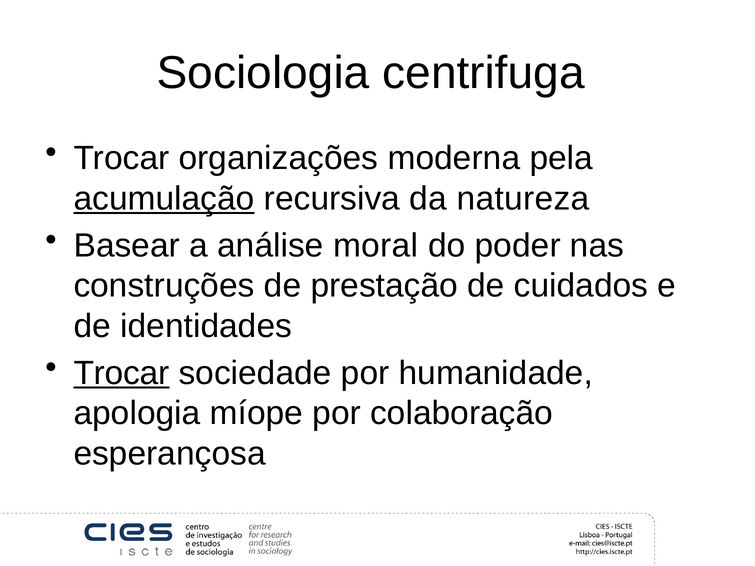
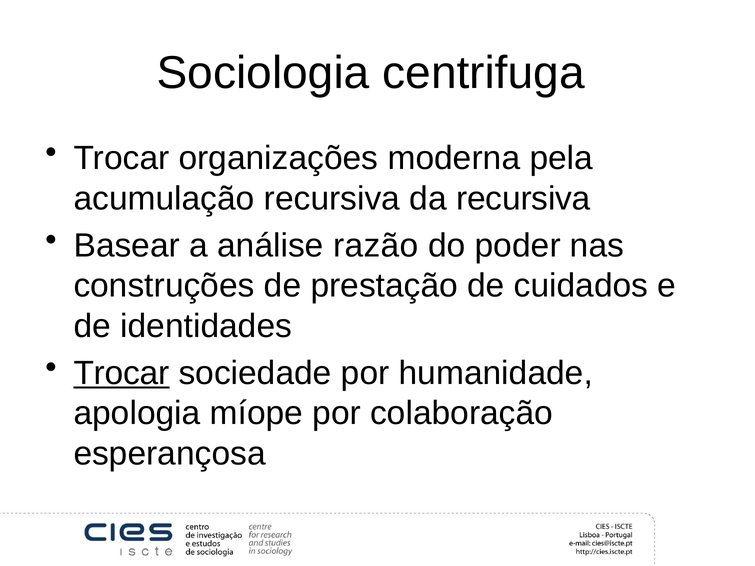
acumulação underline: present -> none
da natureza: natureza -> recursiva
moral: moral -> razão
